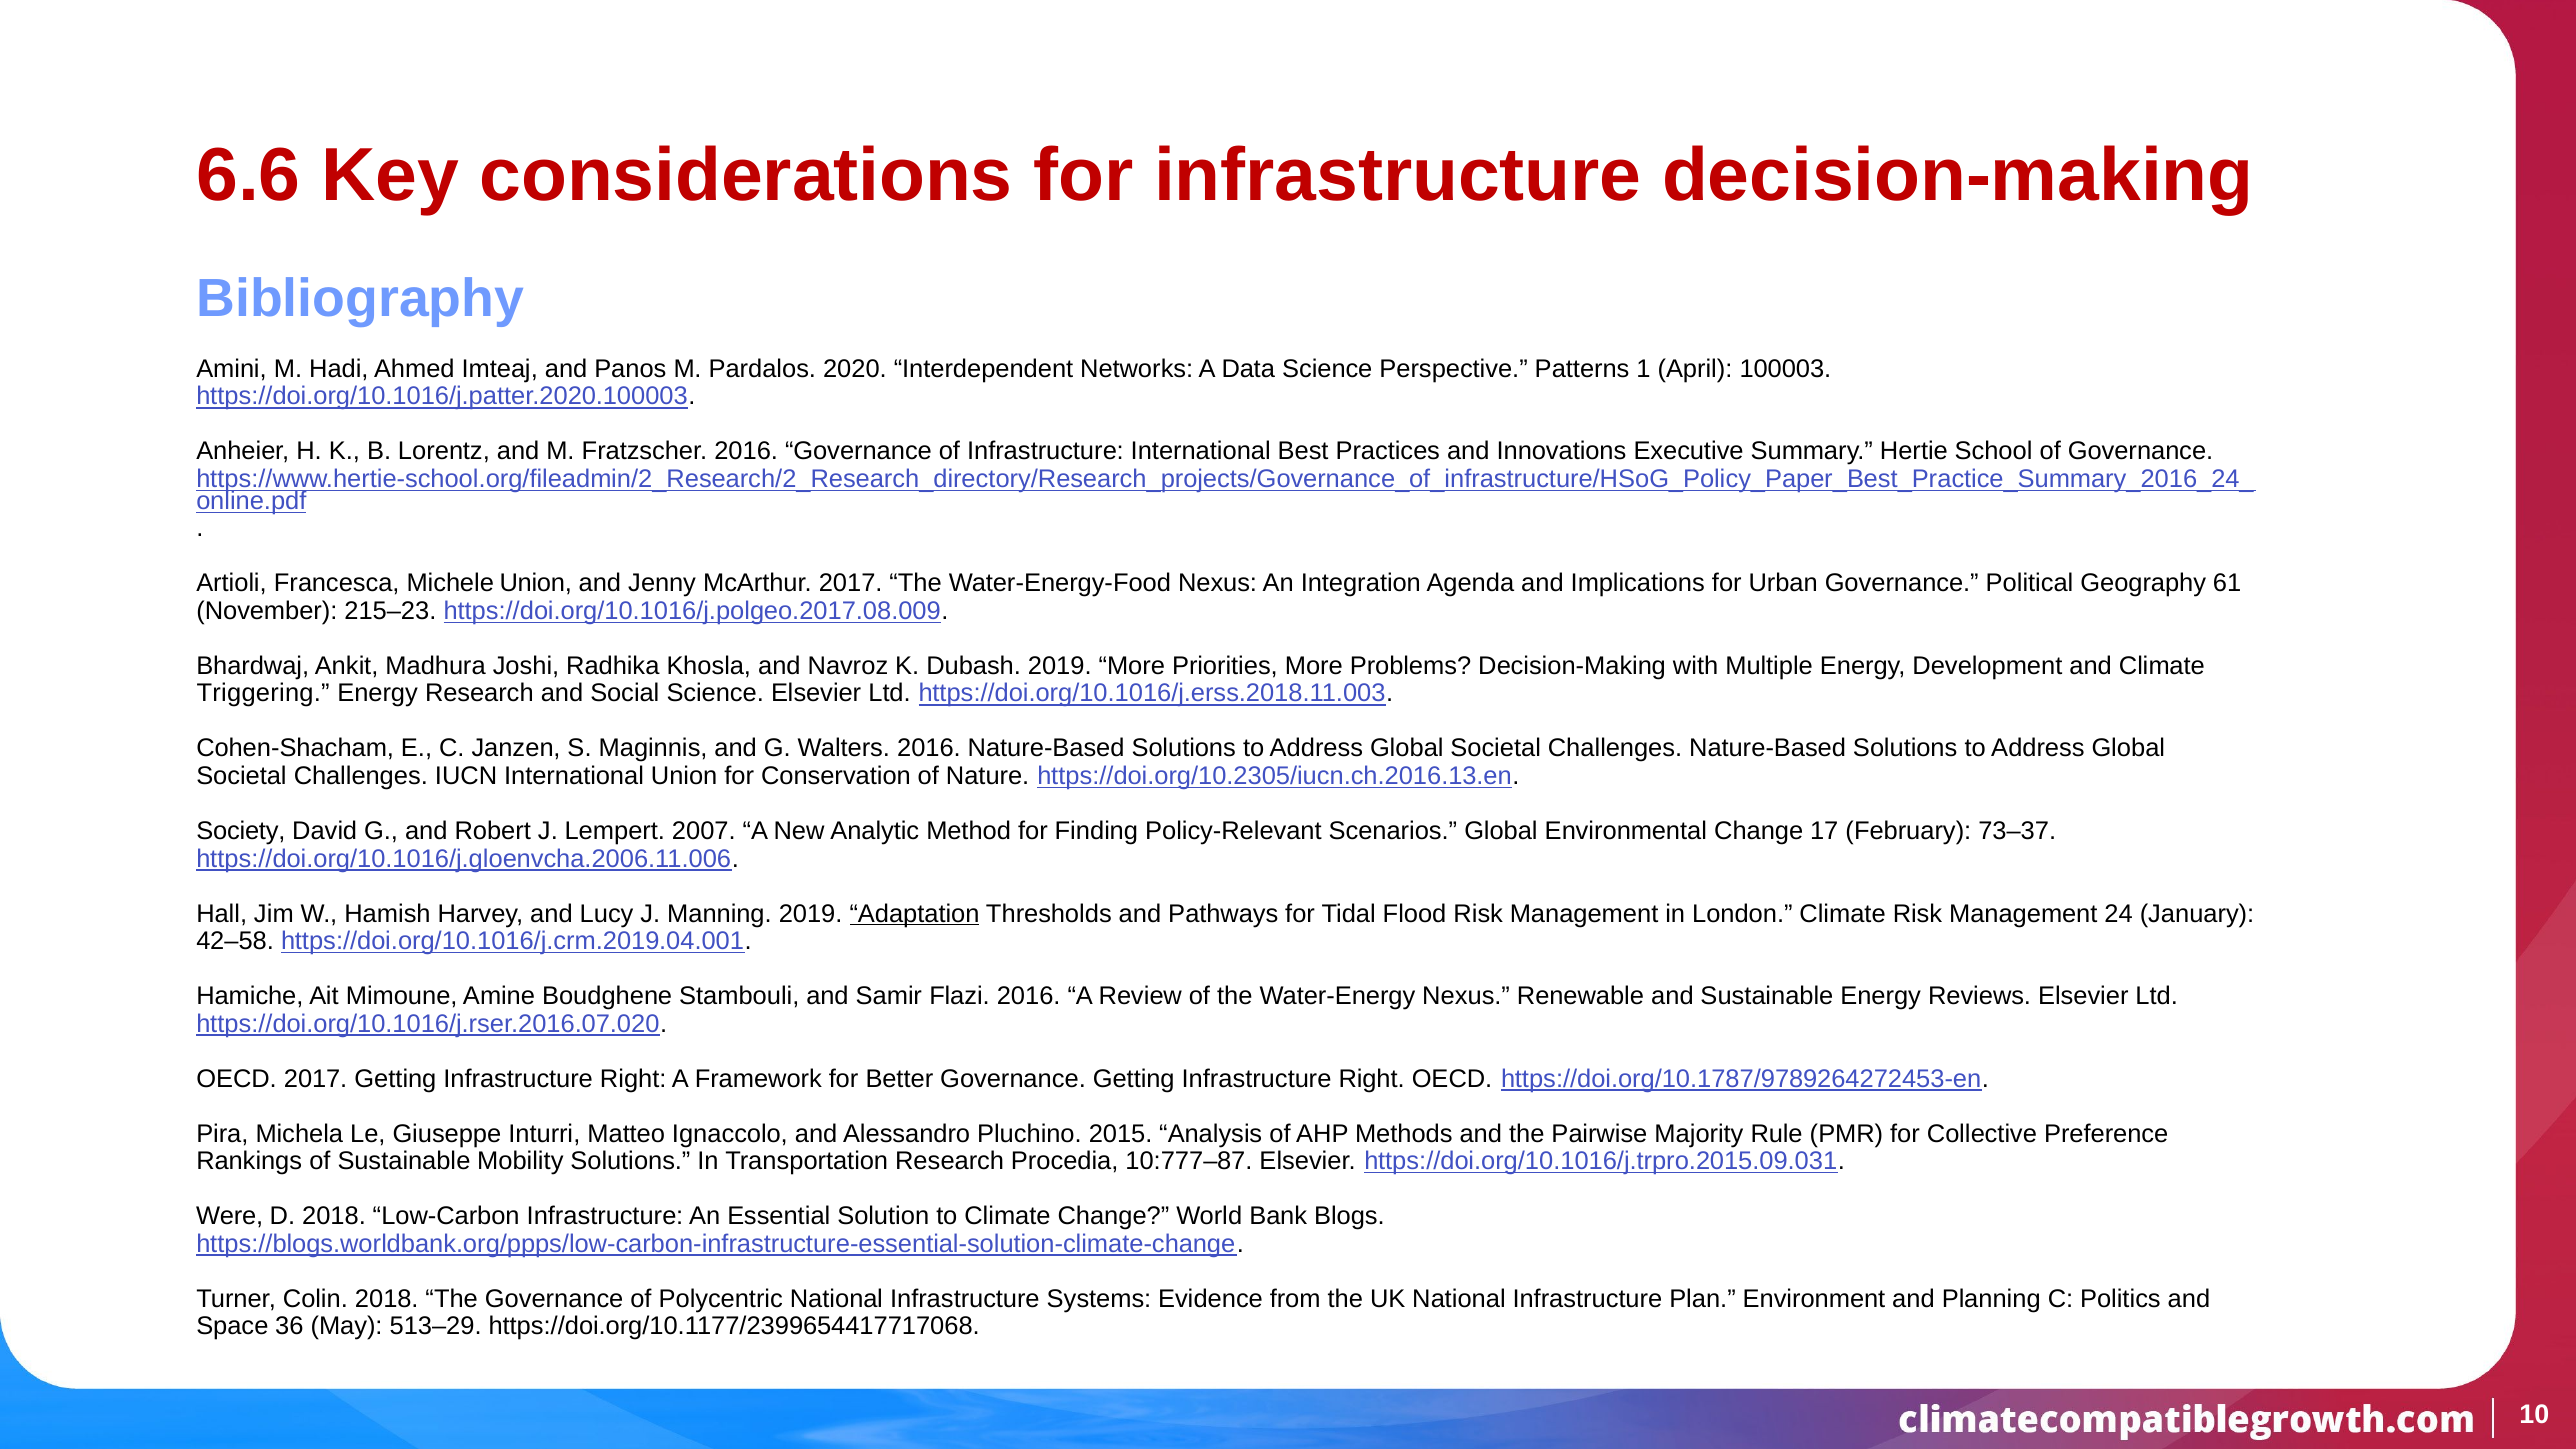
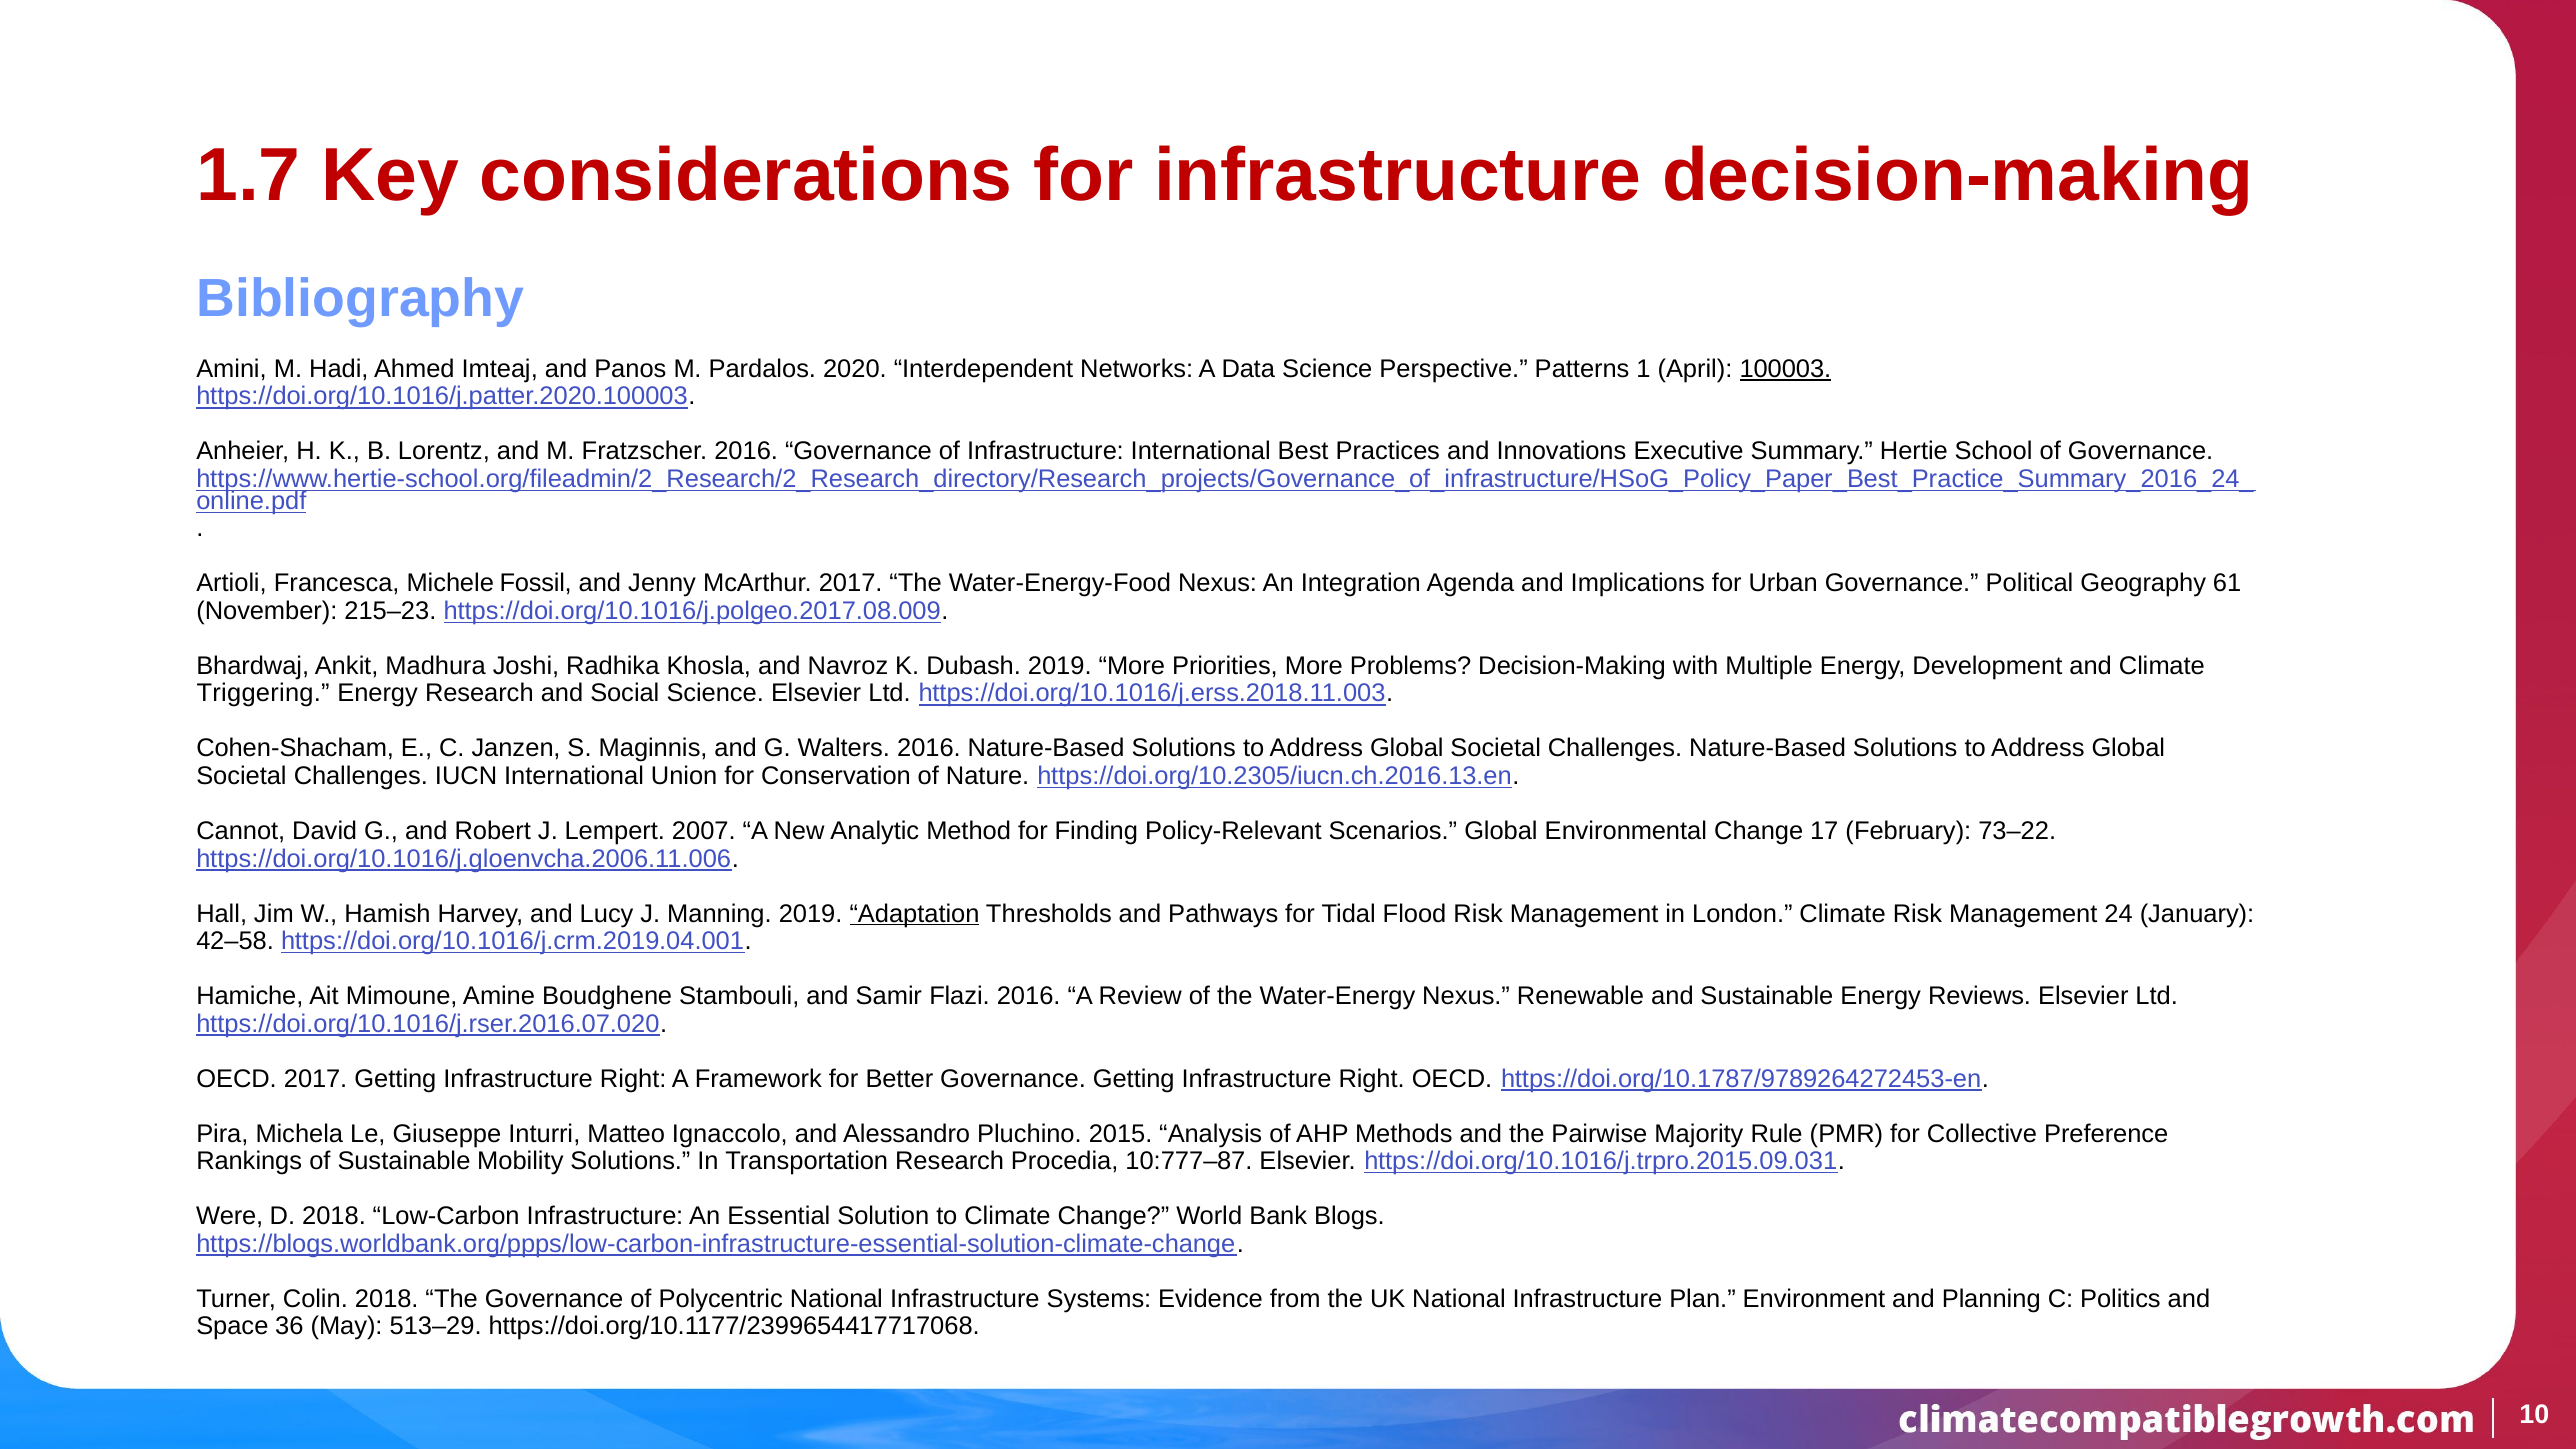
6.6: 6.6 -> 1.7
100003 underline: none -> present
Michele Union: Union -> Fossil
Society: Society -> Cannot
73–37: 73–37 -> 73–22
